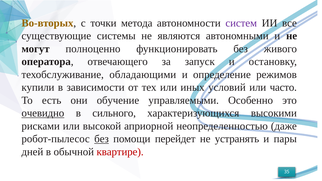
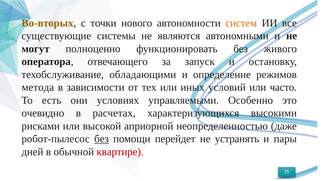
метода: метода -> нового
систем colour: purple -> orange
купили: купили -> метода
обучение: обучение -> условиях
очевидно underline: present -> none
сильного: сильного -> расчетах
